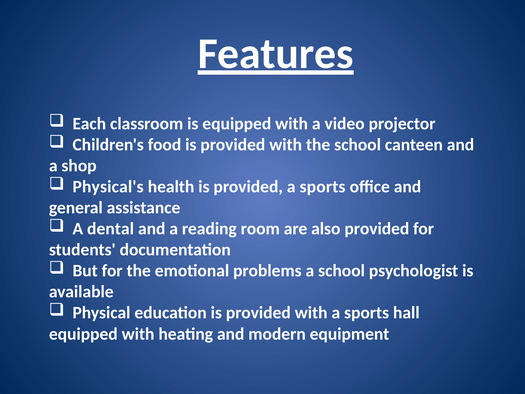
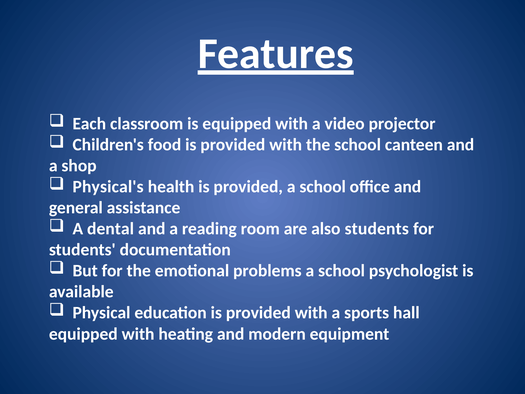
provided a sports: sports -> school
also provided: provided -> students
